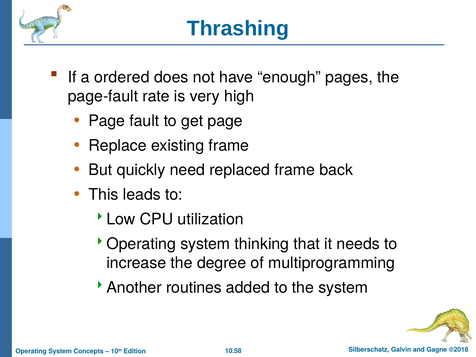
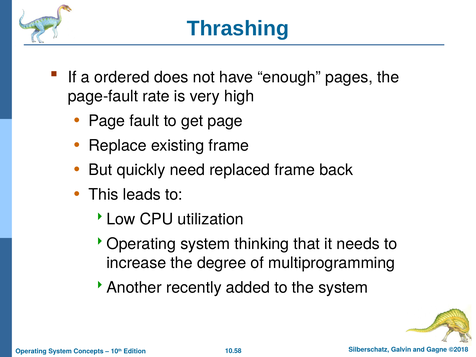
routines: routines -> recently
